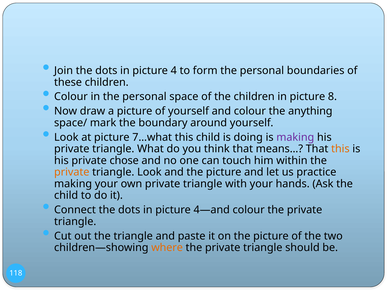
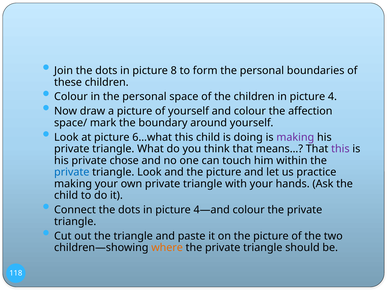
4: 4 -> 8
8: 8 -> 4
anything: anything -> affection
7…what: 7…what -> 6…what
this at (340, 148) colour: orange -> purple
private at (72, 172) colour: orange -> blue
